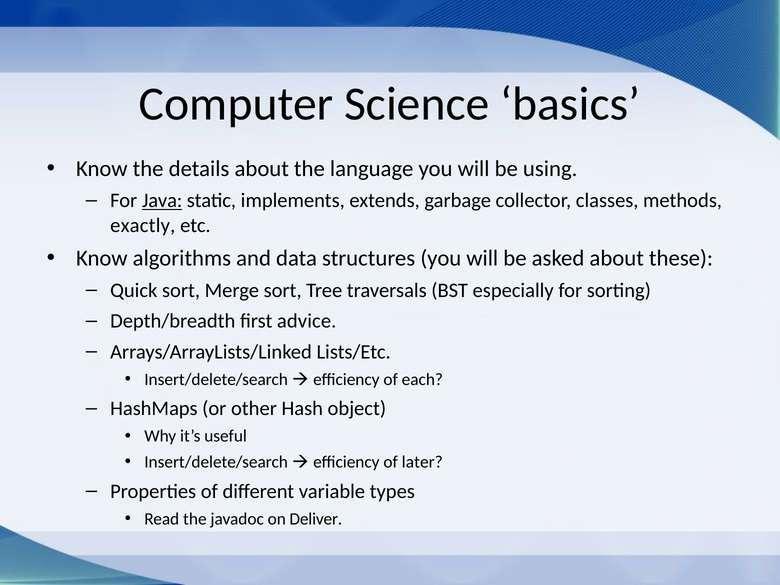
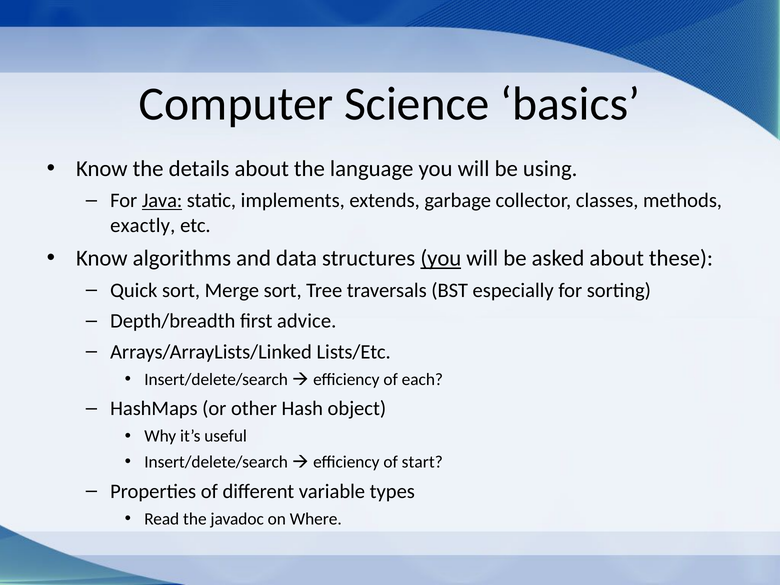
you at (441, 258) underline: none -> present
later: later -> start
Deliver: Deliver -> Where
